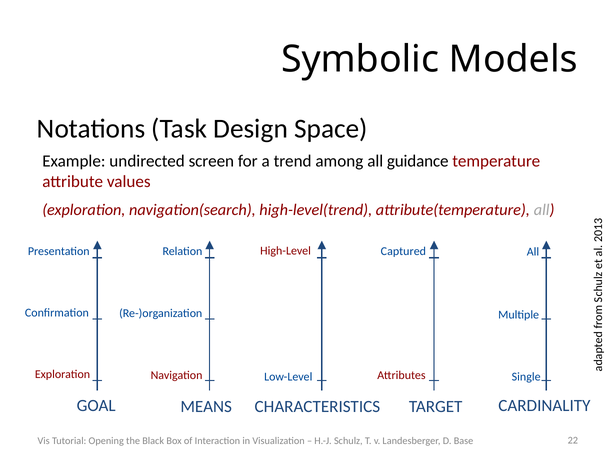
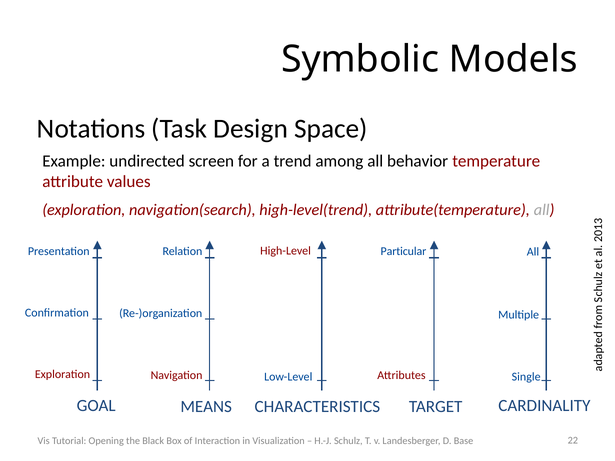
guidance: guidance -> behavior
Captured: Captured -> Particular
